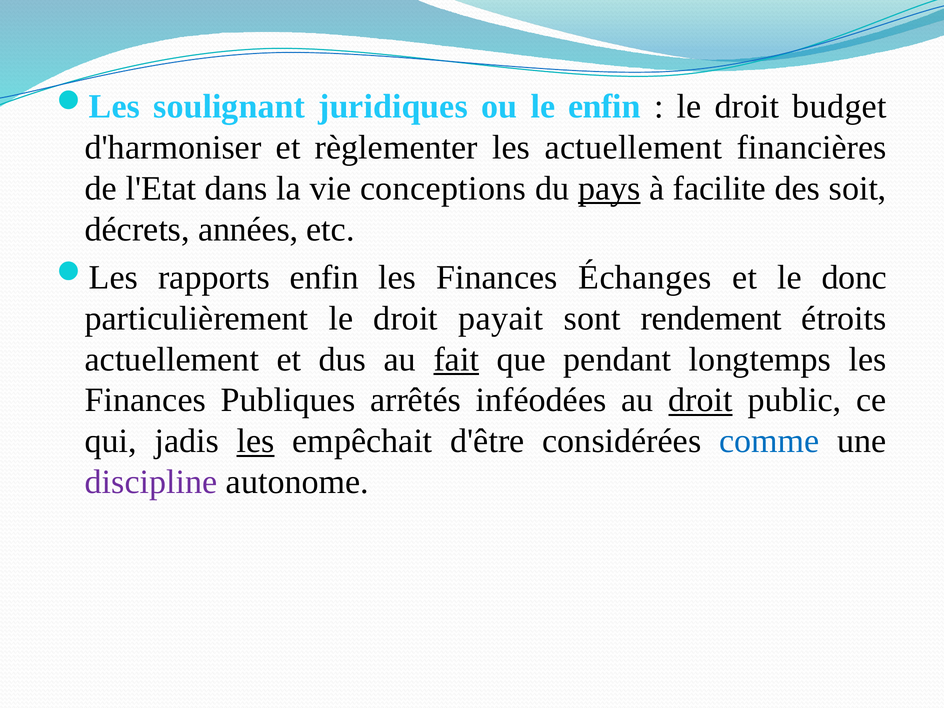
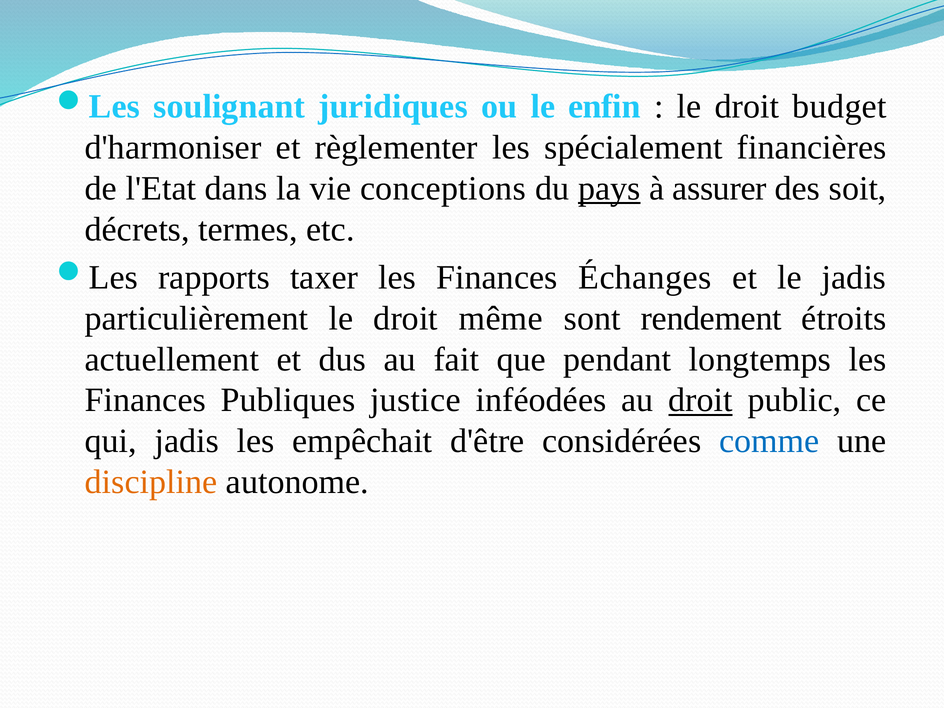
les actuellement: actuellement -> spécialement
facilite: facilite -> assurer
années: années -> termes
rapports enfin: enfin -> taxer
le donc: donc -> jadis
payait: payait -> même
fait underline: present -> none
arrêtés: arrêtés -> justice
les at (256, 441) underline: present -> none
discipline colour: purple -> orange
